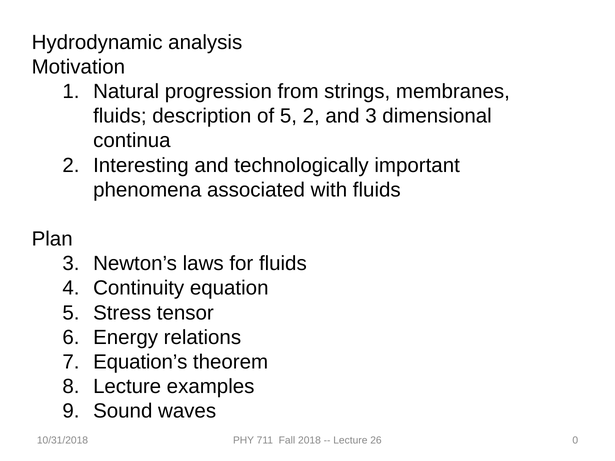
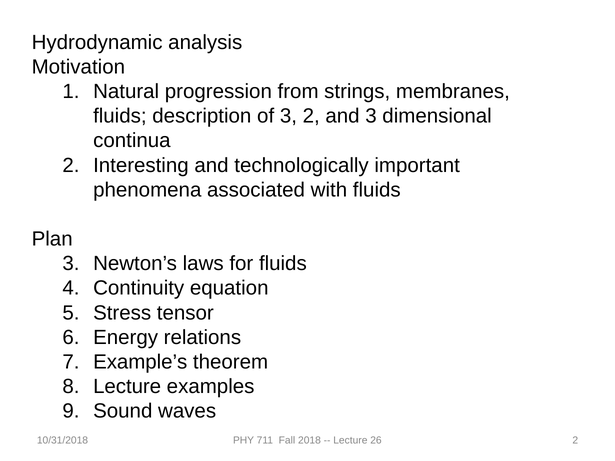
of 5: 5 -> 3
Equation’s: Equation’s -> Example’s
26 0: 0 -> 2
